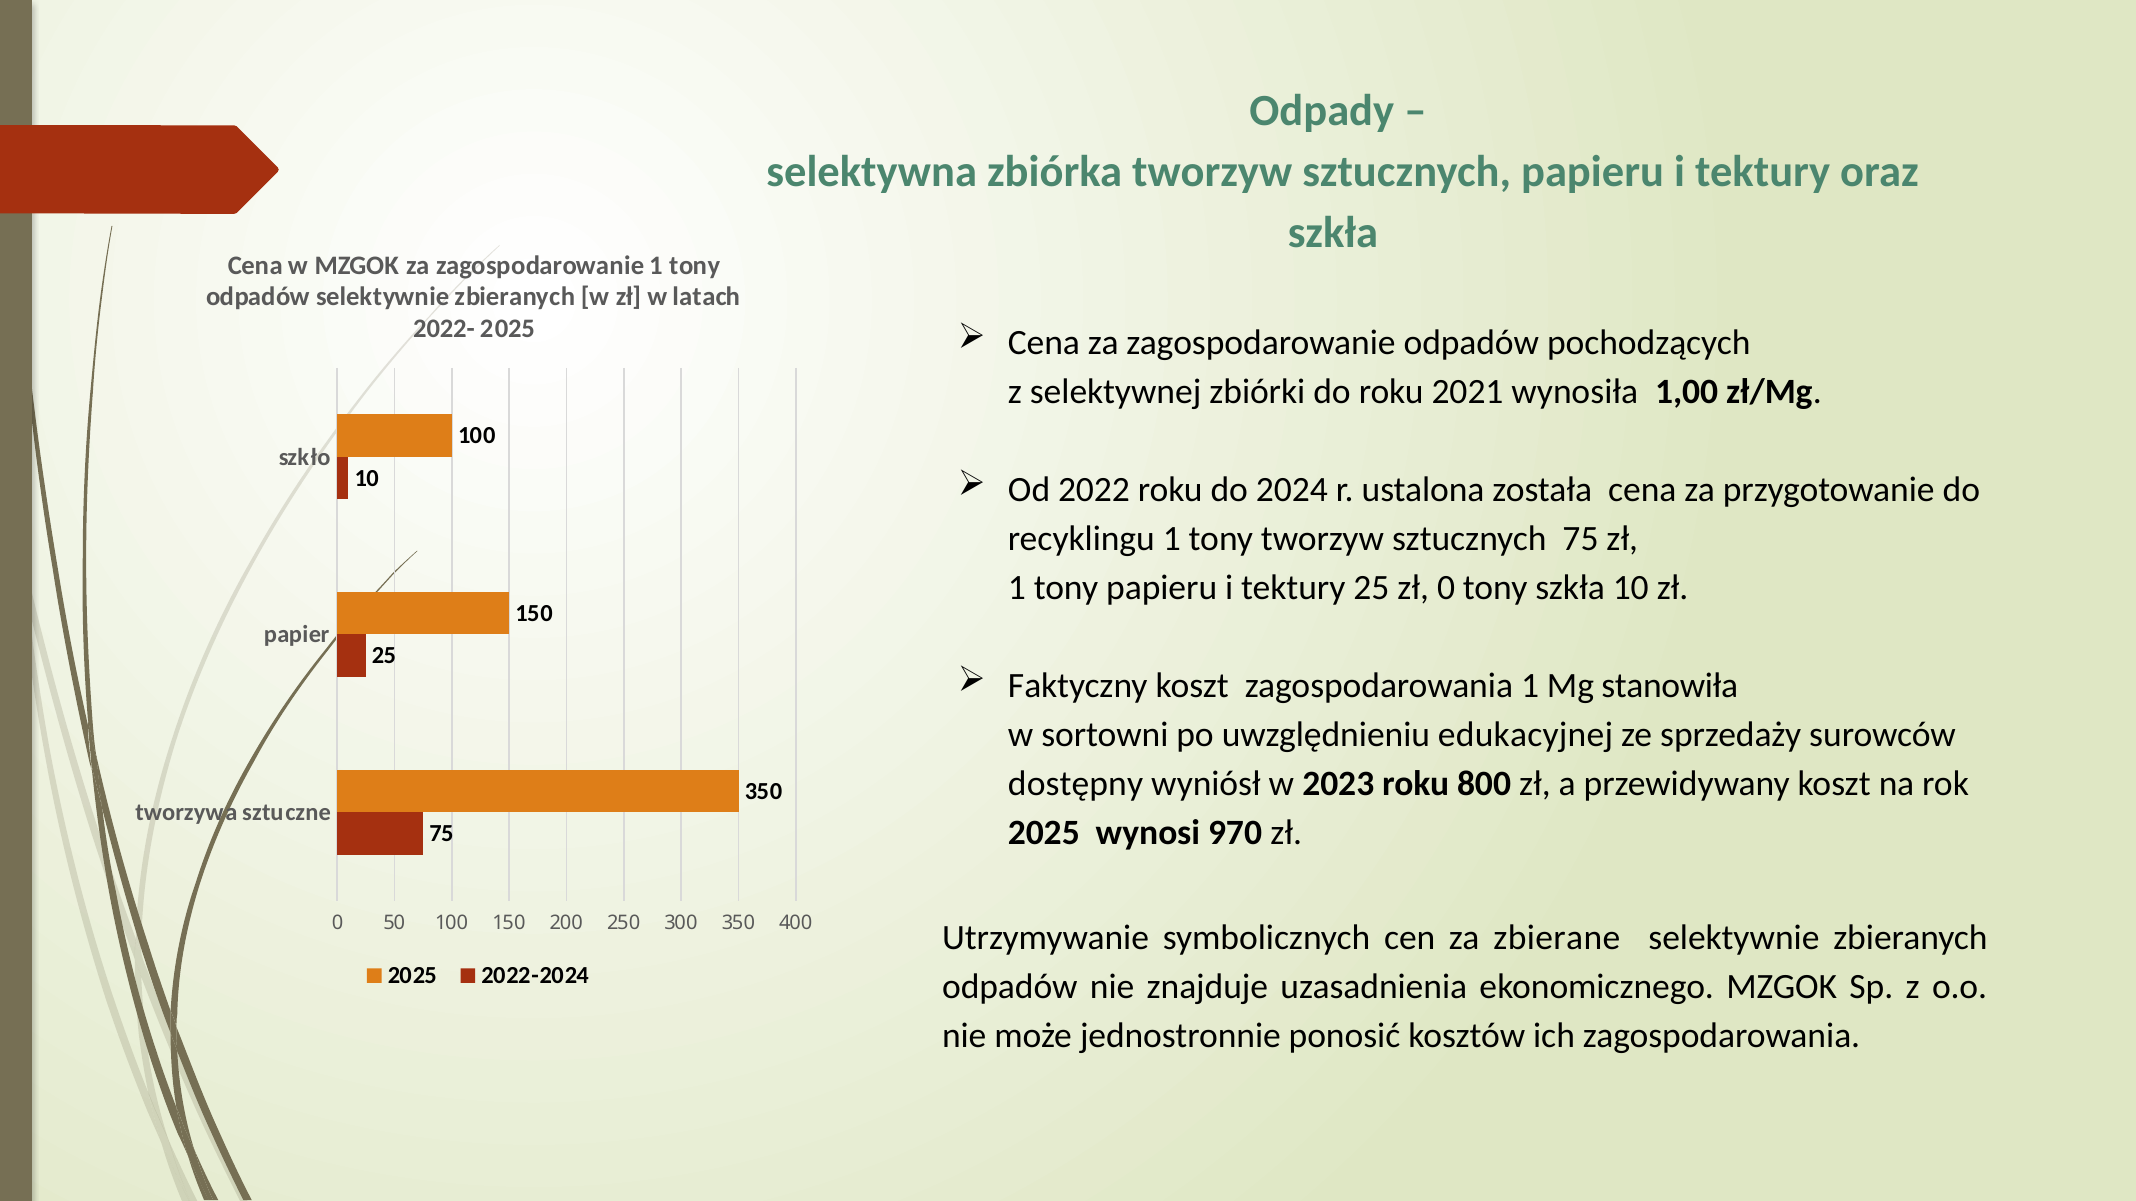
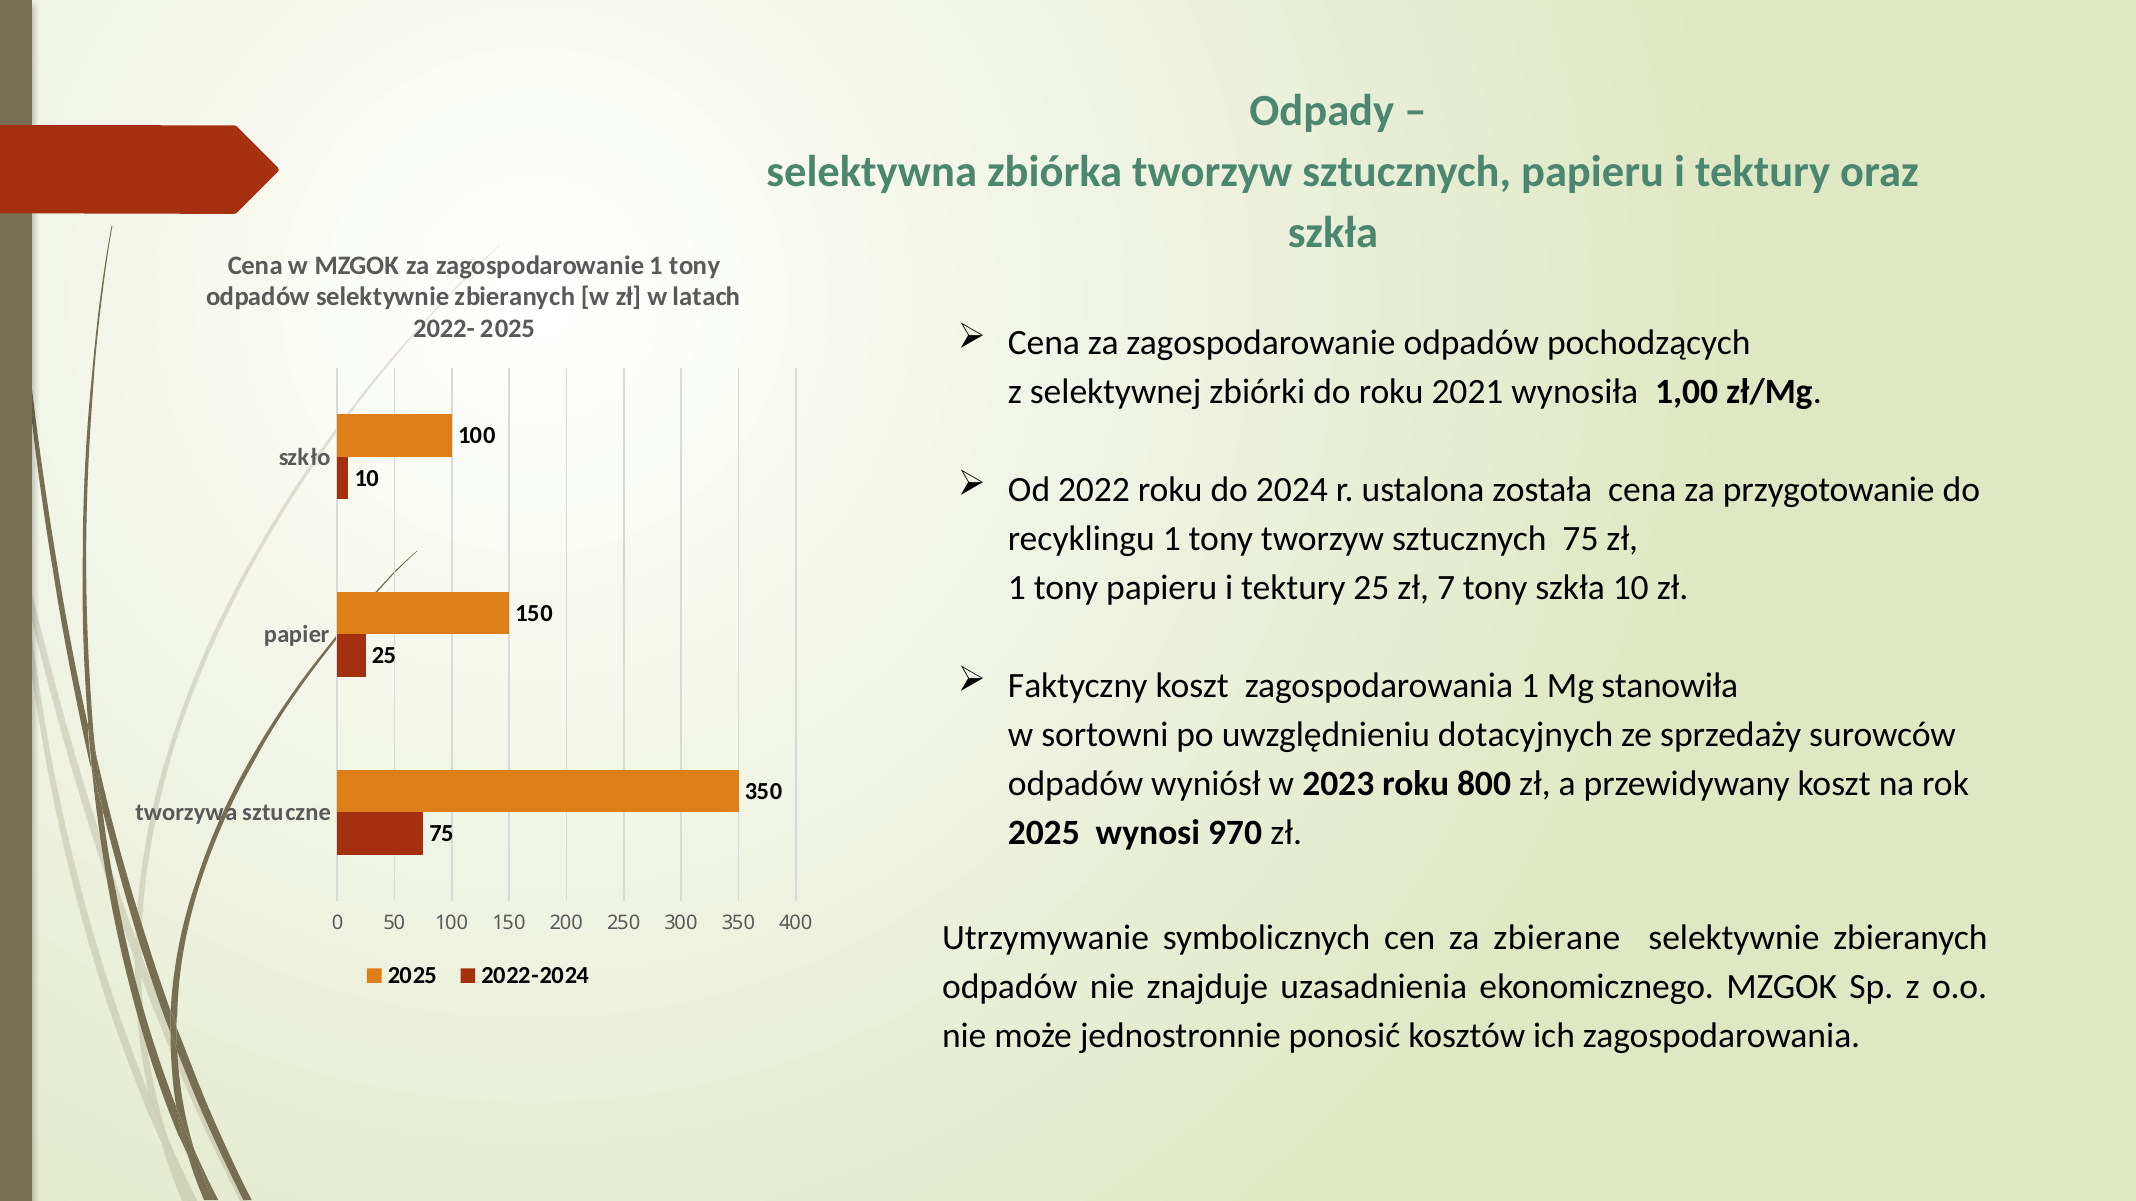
zł 0: 0 -> 7
edukacyjnej: edukacyjnej -> dotacyjnych
dostępny at (1076, 785): dostępny -> odpadów
